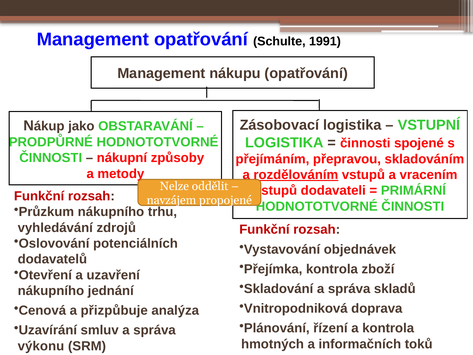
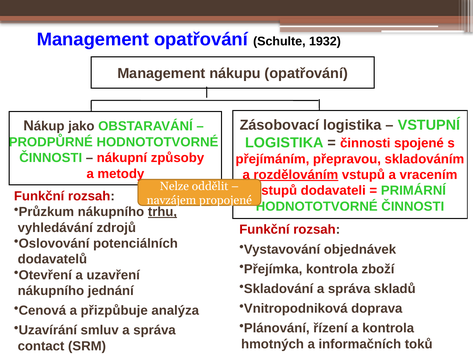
1991: 1991 -> 1932
trhu underline: none -> present
výkonu: výkonu -> contact
